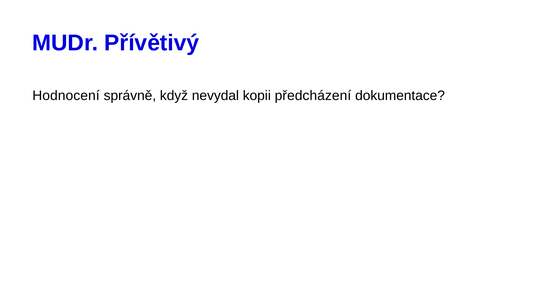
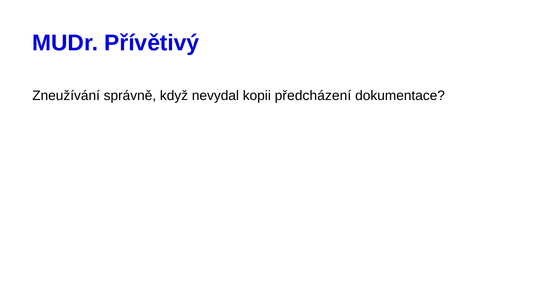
Hodnocení: Hodnocení -> Zneužívání
